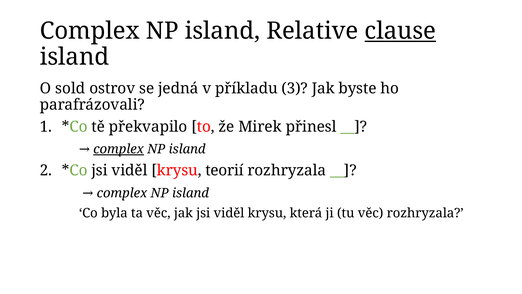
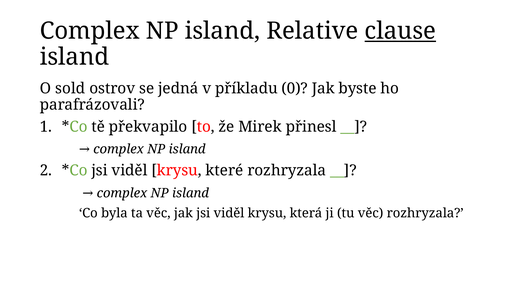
3: 3 -> 0
complex at (119, 149) underline: present -> none
teorií: teorií -> které
